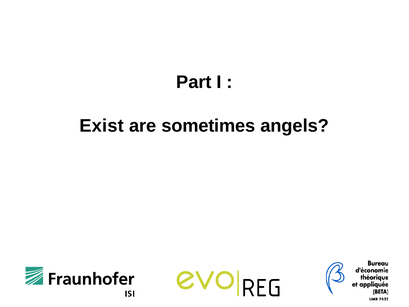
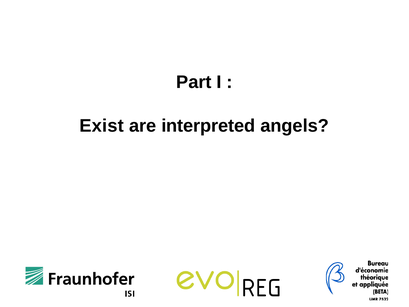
sometimes: sometimes -> interpreted
